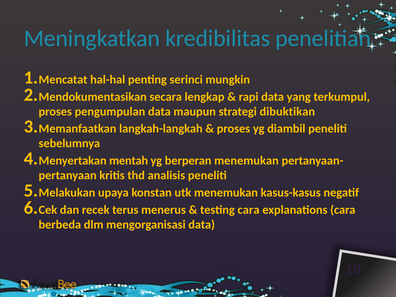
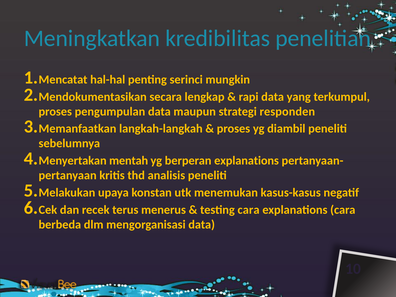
dibuktikan: dibuktikan -> responden
berperan menemukan: menemukan -> explanations
